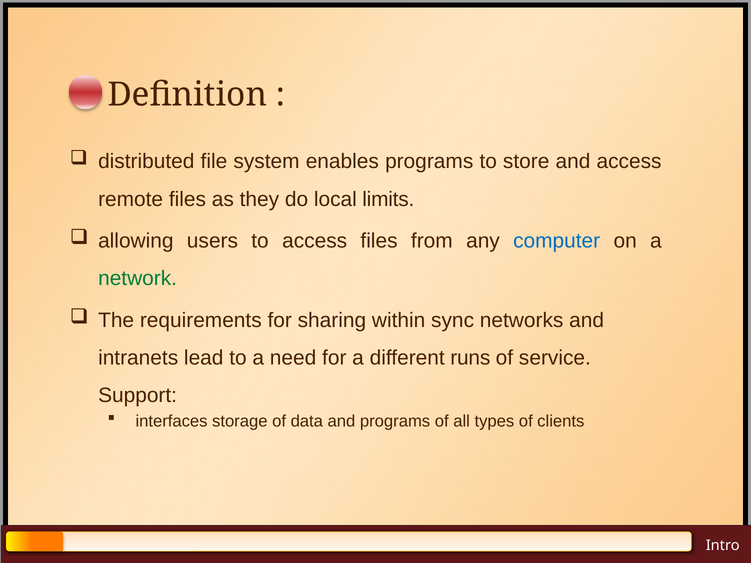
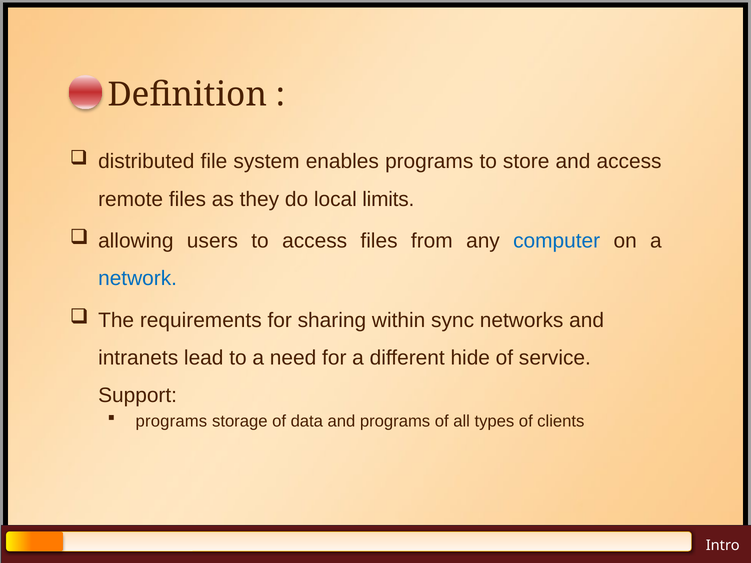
network colour: green -> blue
runs: runs -> hide
interfaces at (172, 421): interfaces -> programs
